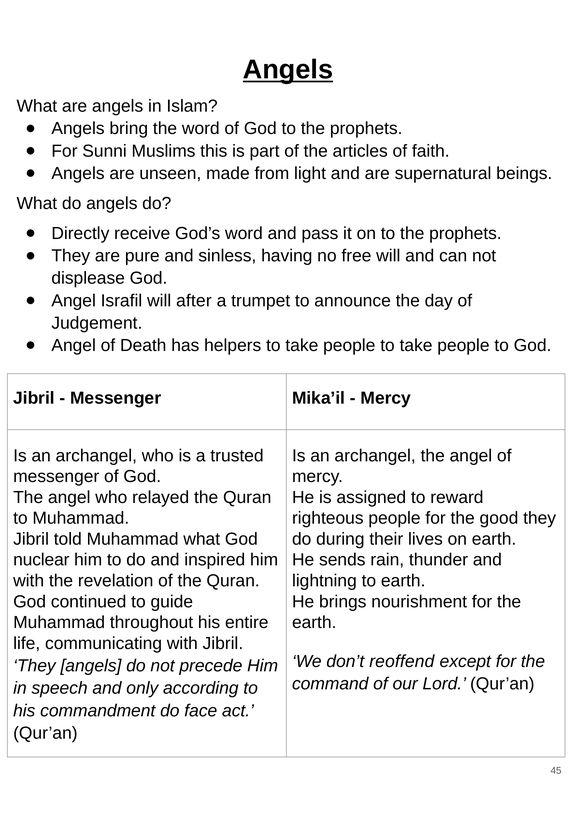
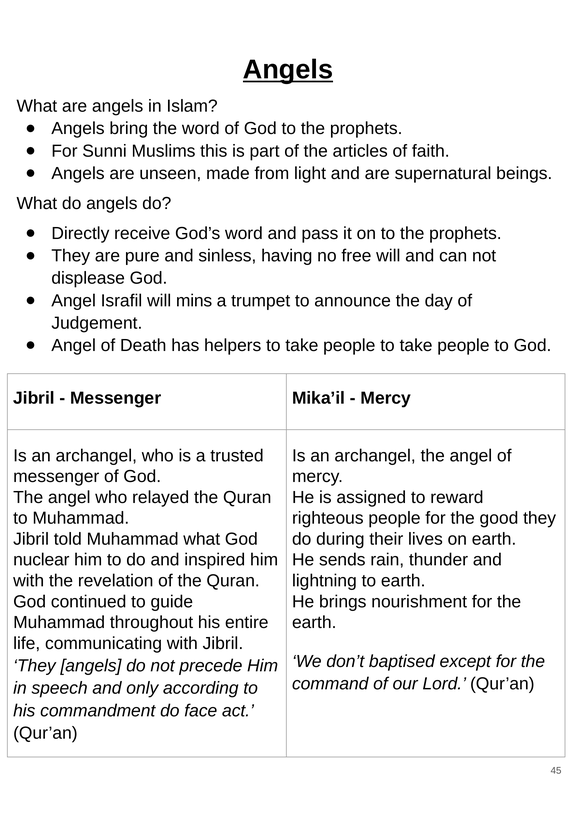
after: after -> mins
reoffend: reoffend -> baptised
